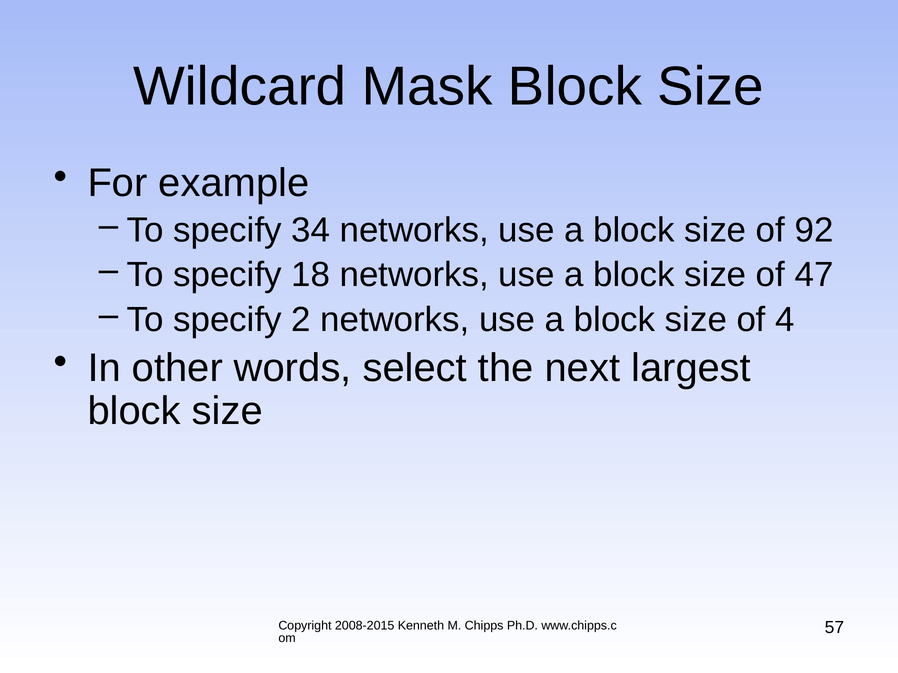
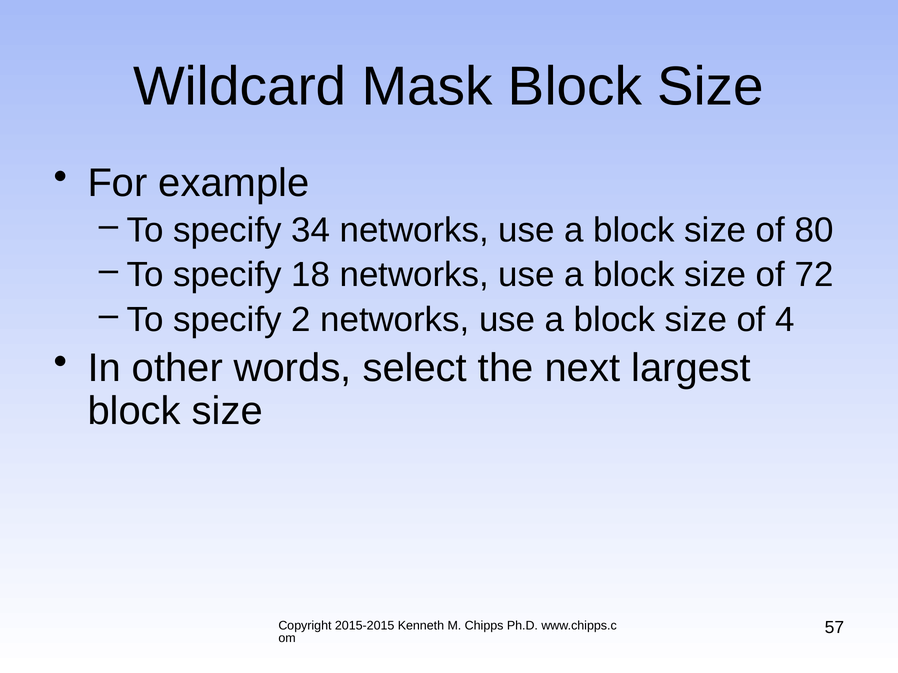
92: 92 -> 80
47: 47 -> 72
2008-2015: 2008-2015 -> 2015-2015
